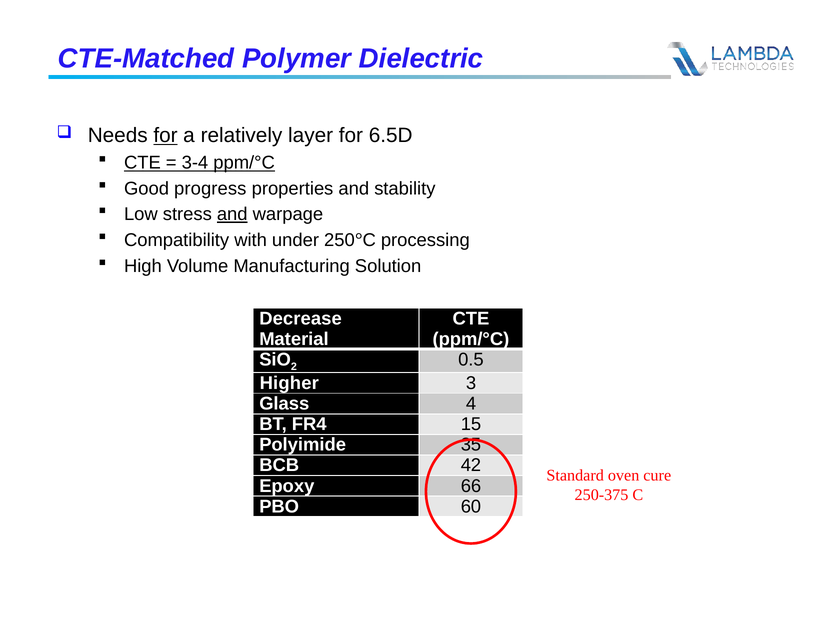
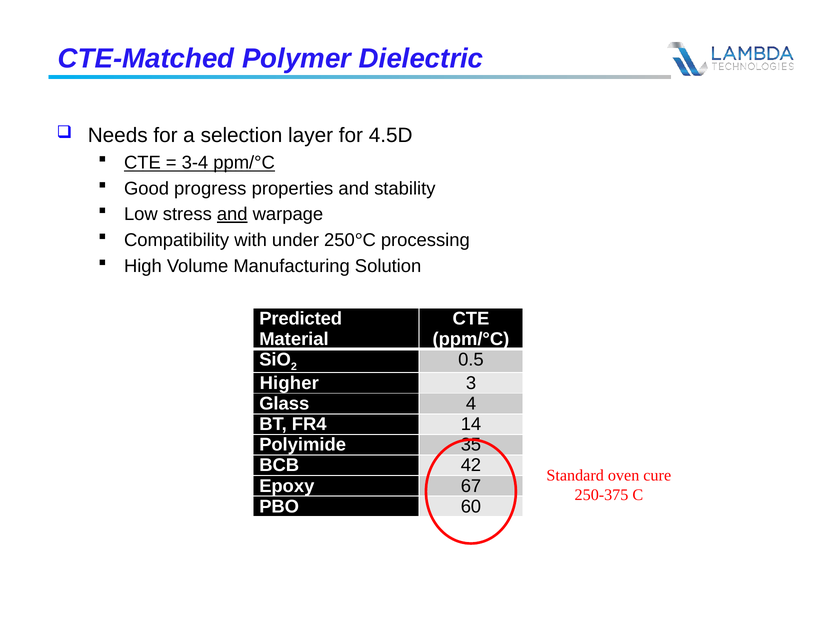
for at (166, 135) underline: present -> none
relatively: relatively -> selection
6.5D: 6.5D -> 4.5D
Decrease: Decrease -> Predicted
15: 15 -> 14
66: 66 -> 67
